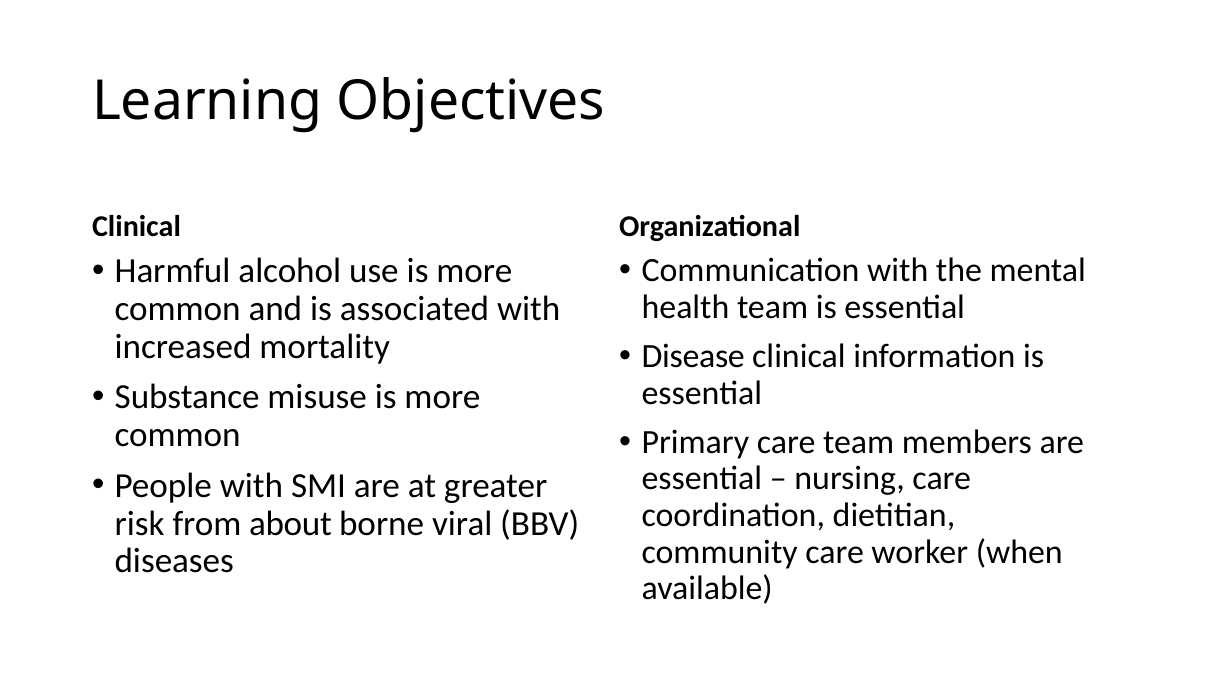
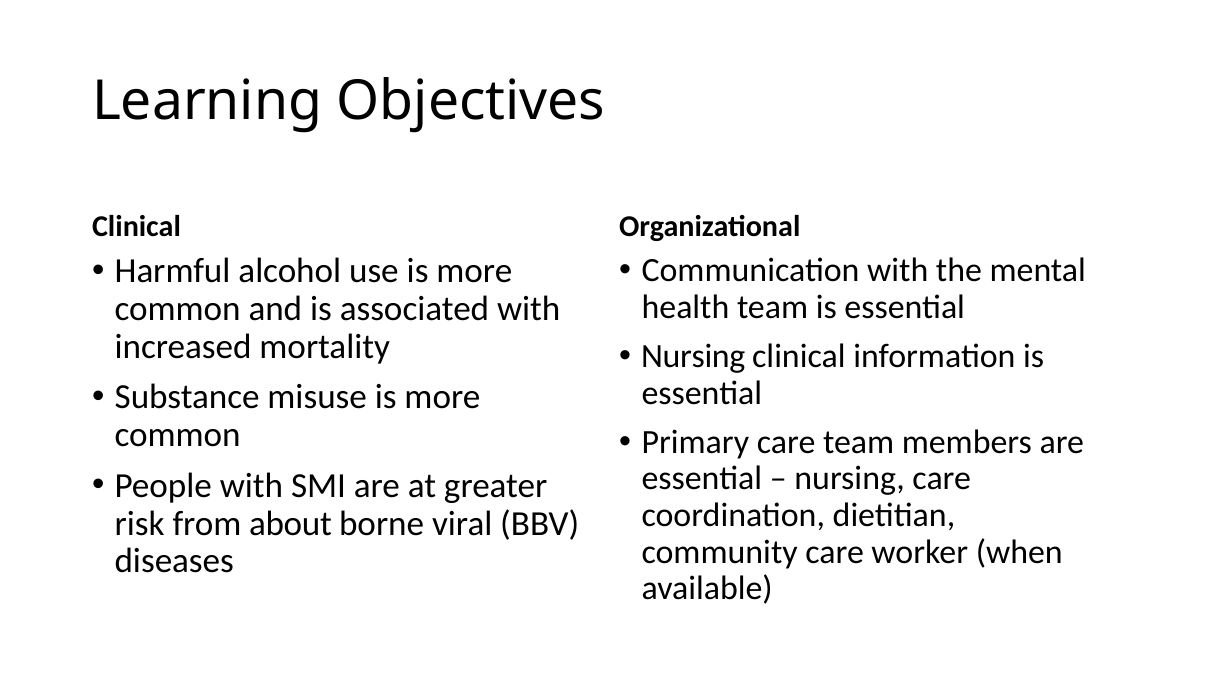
Disease at (693, 356): Disease -> Nursing
